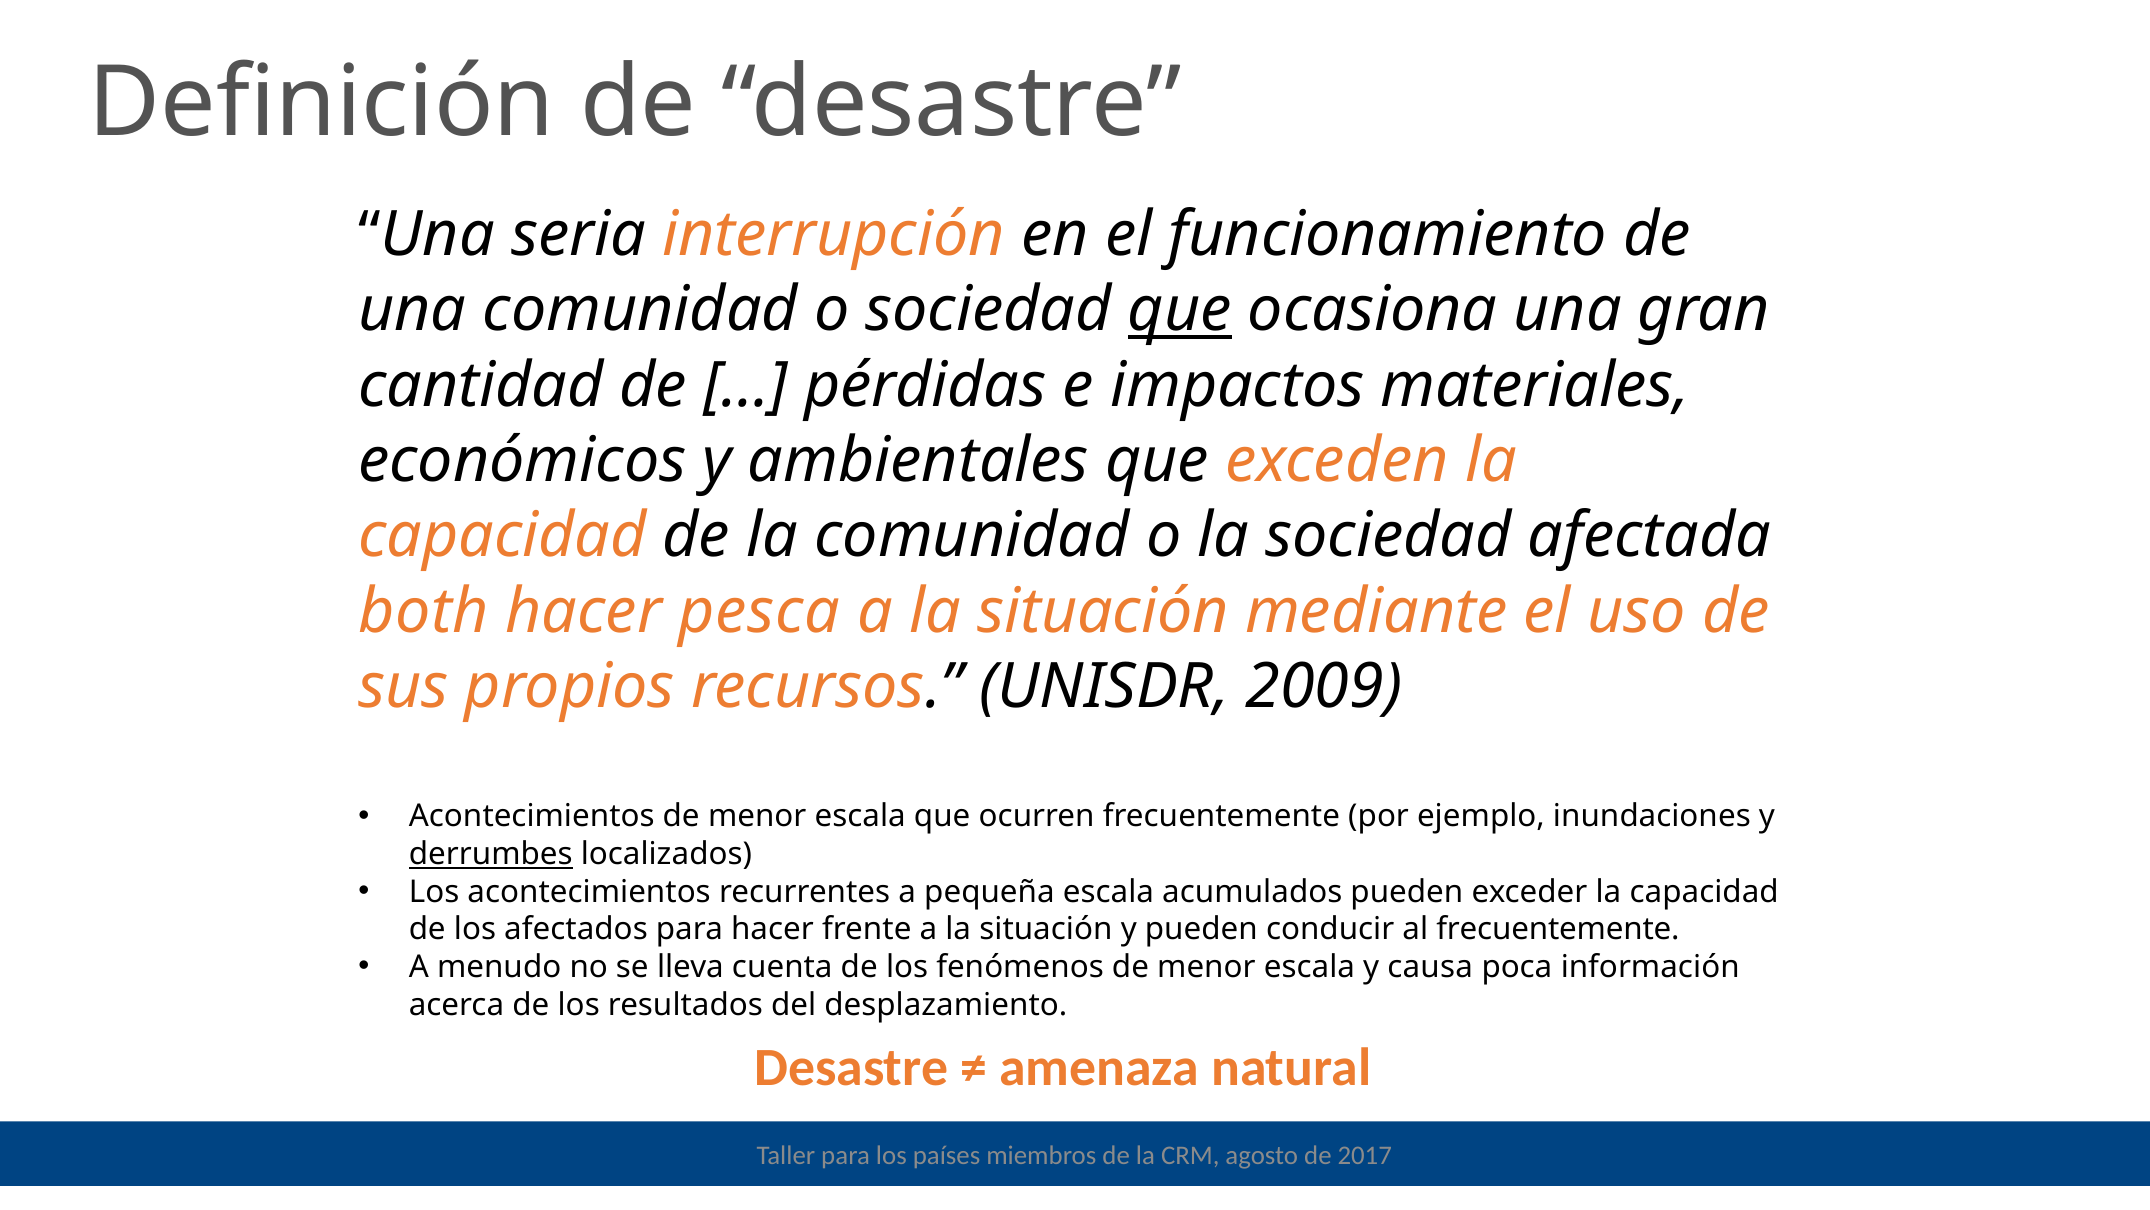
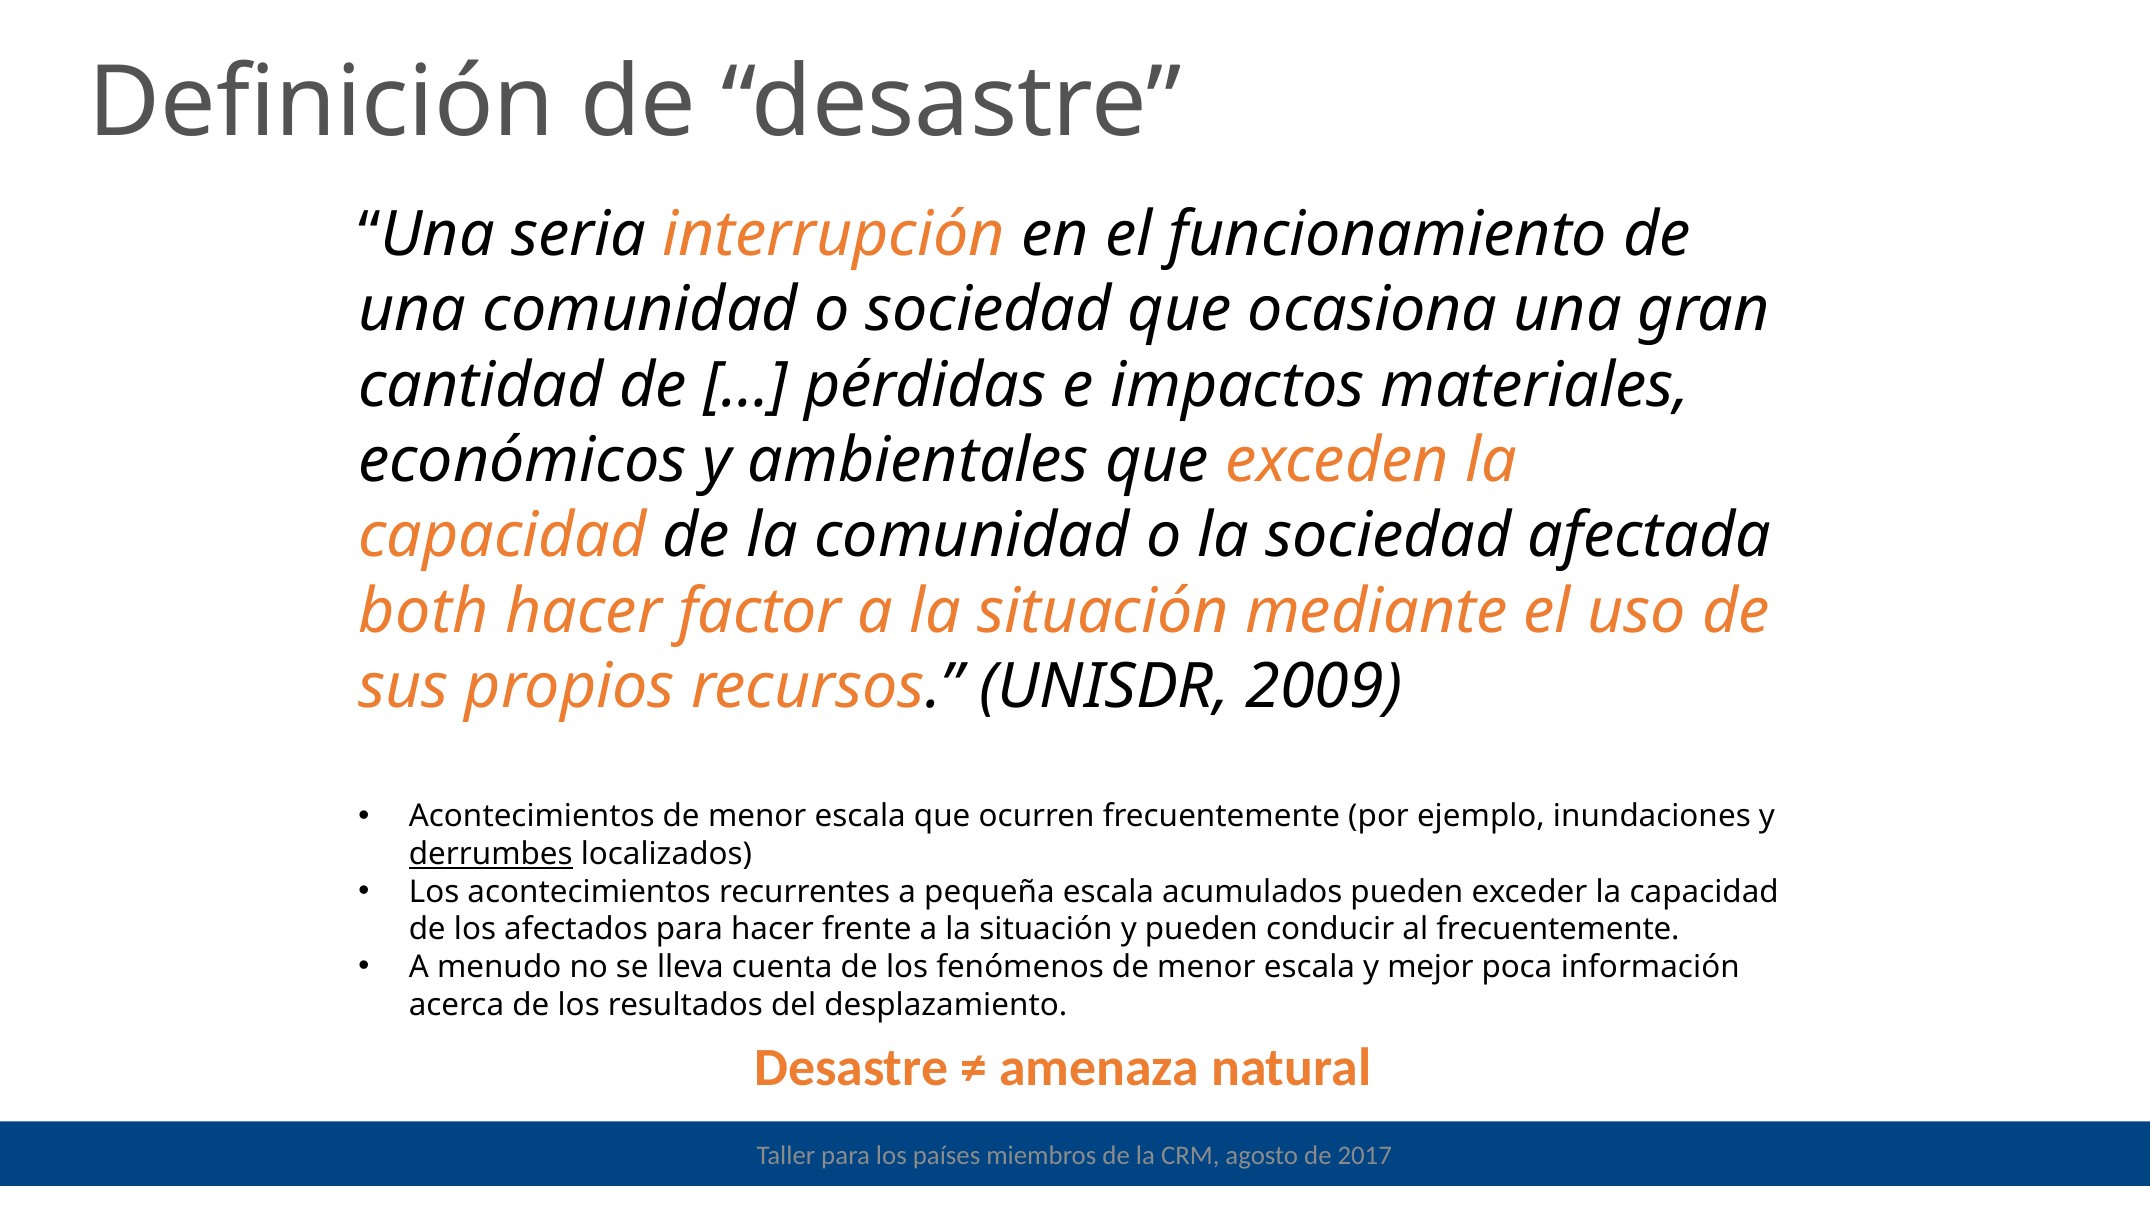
que at (1180, 310) underline: present -> none
pesca: pesca -> factor
causa: causa -> mejor
